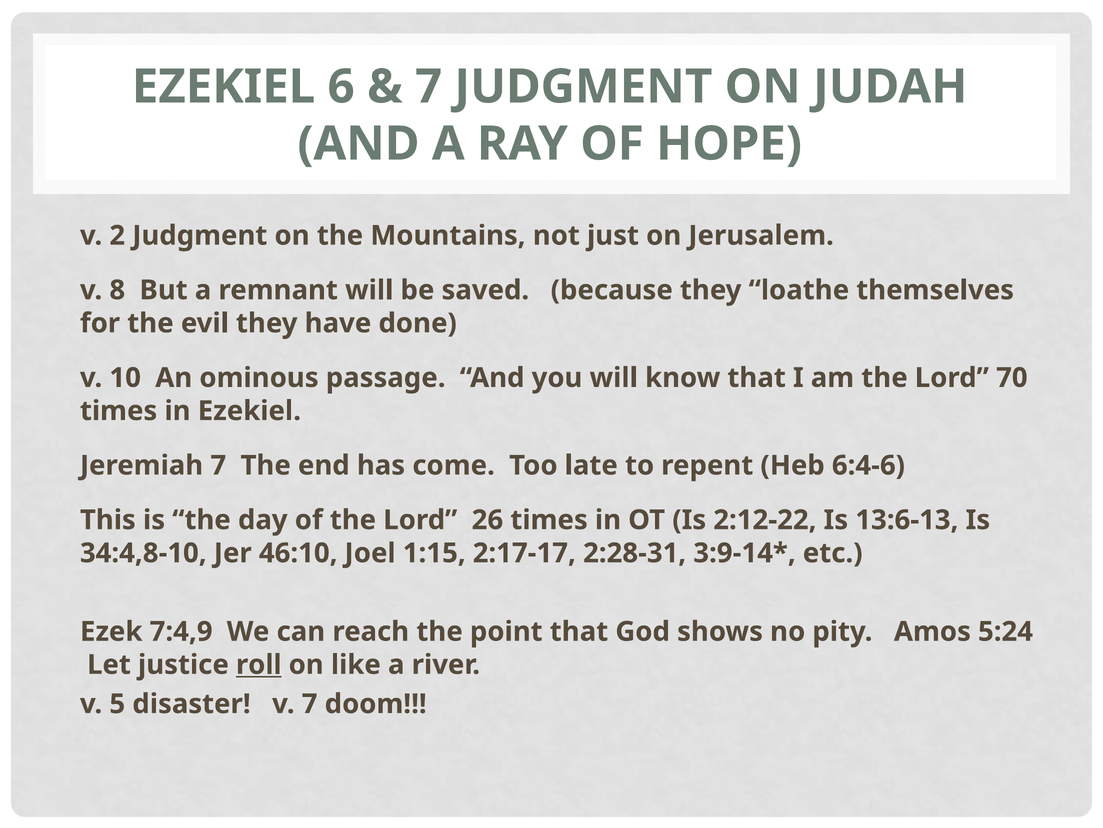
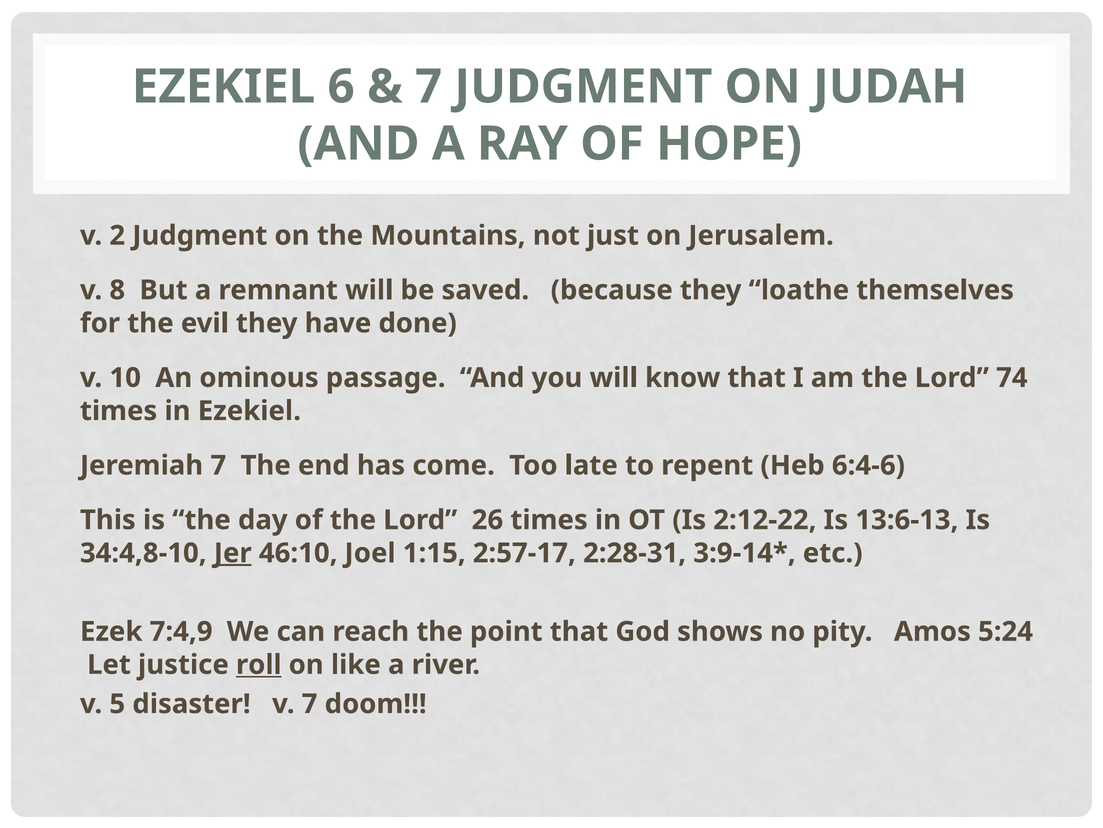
70: 70 -> 74
Jer underline: none -> present
2:17-17: 2:17-17 -> 2:57-17
